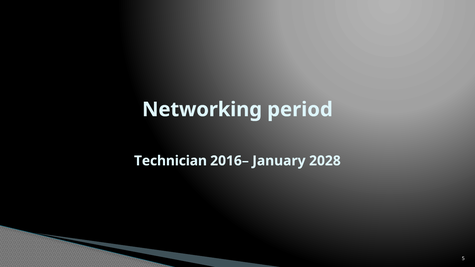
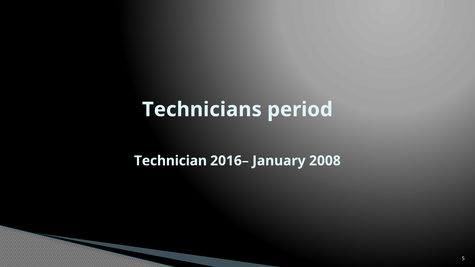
Networking: Networking -> Technicians
2028: 2028 -> 2008
